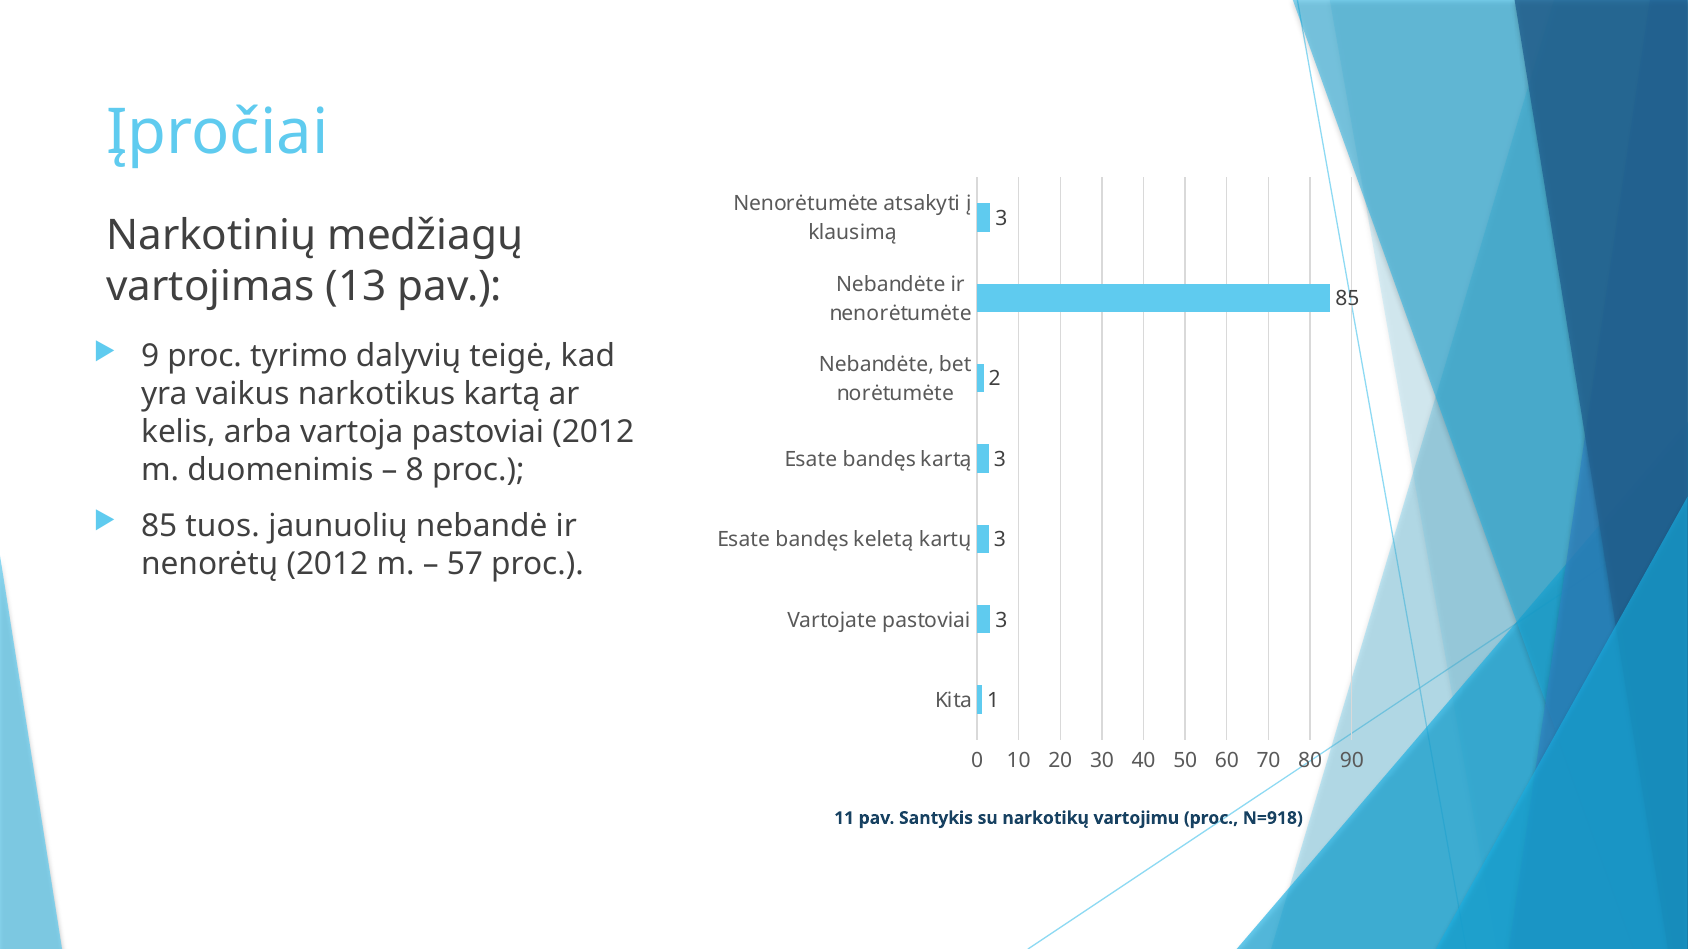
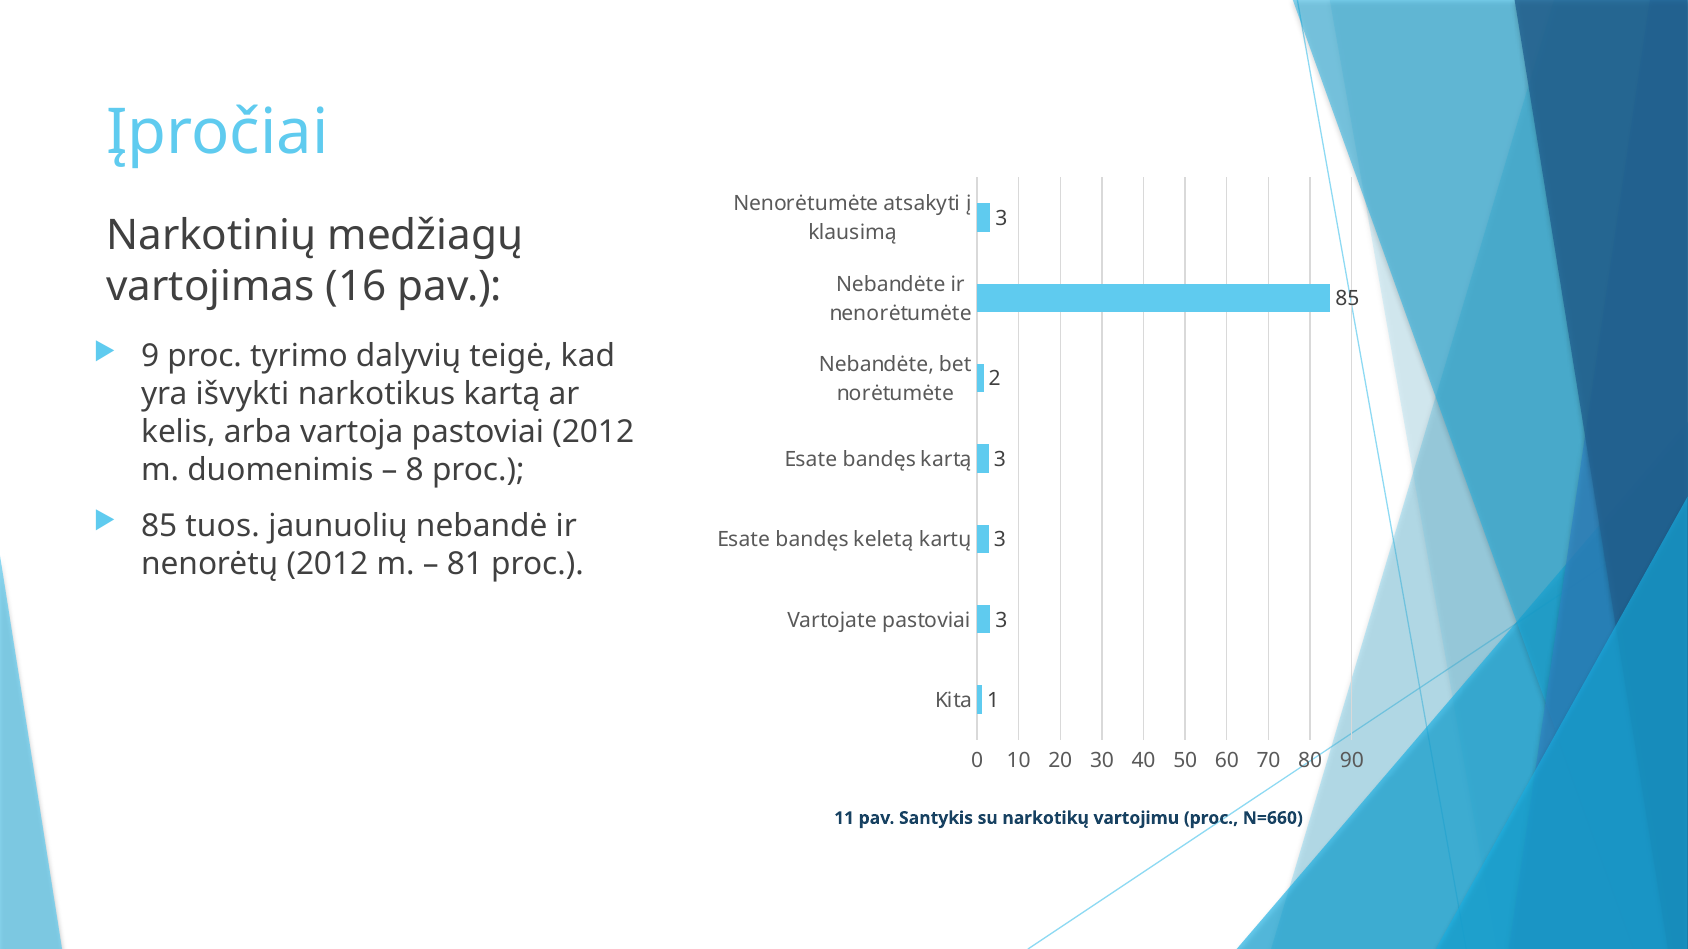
13: 13 -> 16
vaikus: vaikus -> išvykti
57: 57 -> 81
N=918: N=918 -> N=660
